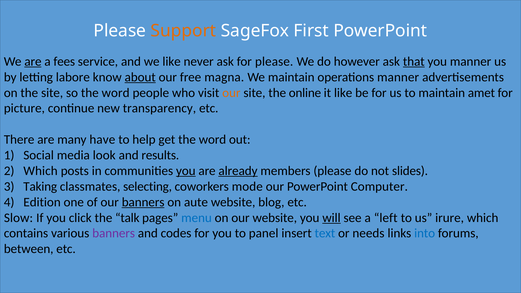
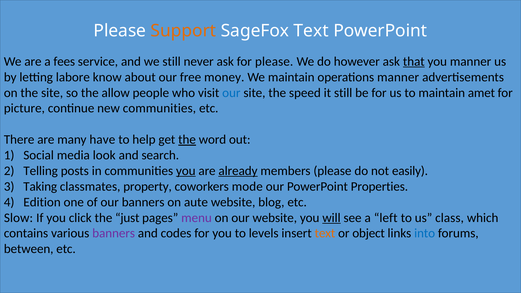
SageFox First: First -> Text
are at (33, 61) underline: present -> none
we like: like -> still
about underline: present -> none
magna: magna -> money
so the word: word -> allow
our at (231, 93) colour: orange -> blue
online: online -> speed
it like: like -> still
new transparency: transparency -> communities
the at (187, 140) underline: none -> present
results: results -> search
Which at (41, 171): Which -> Telling
slides: slides -> easily
selecting: selecting -> property
Computer: Computer -> Properties
banners at (143, 202) underline: present -> none
talk: talk -> just
menu colour: blue -> purple
irure: irure -> class
panel: panel -> levels
text at (325, 233) colour: blue -> orange
needs: needs -> object
